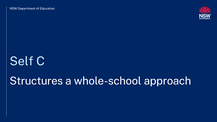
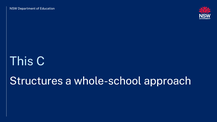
Self: Self -> This
